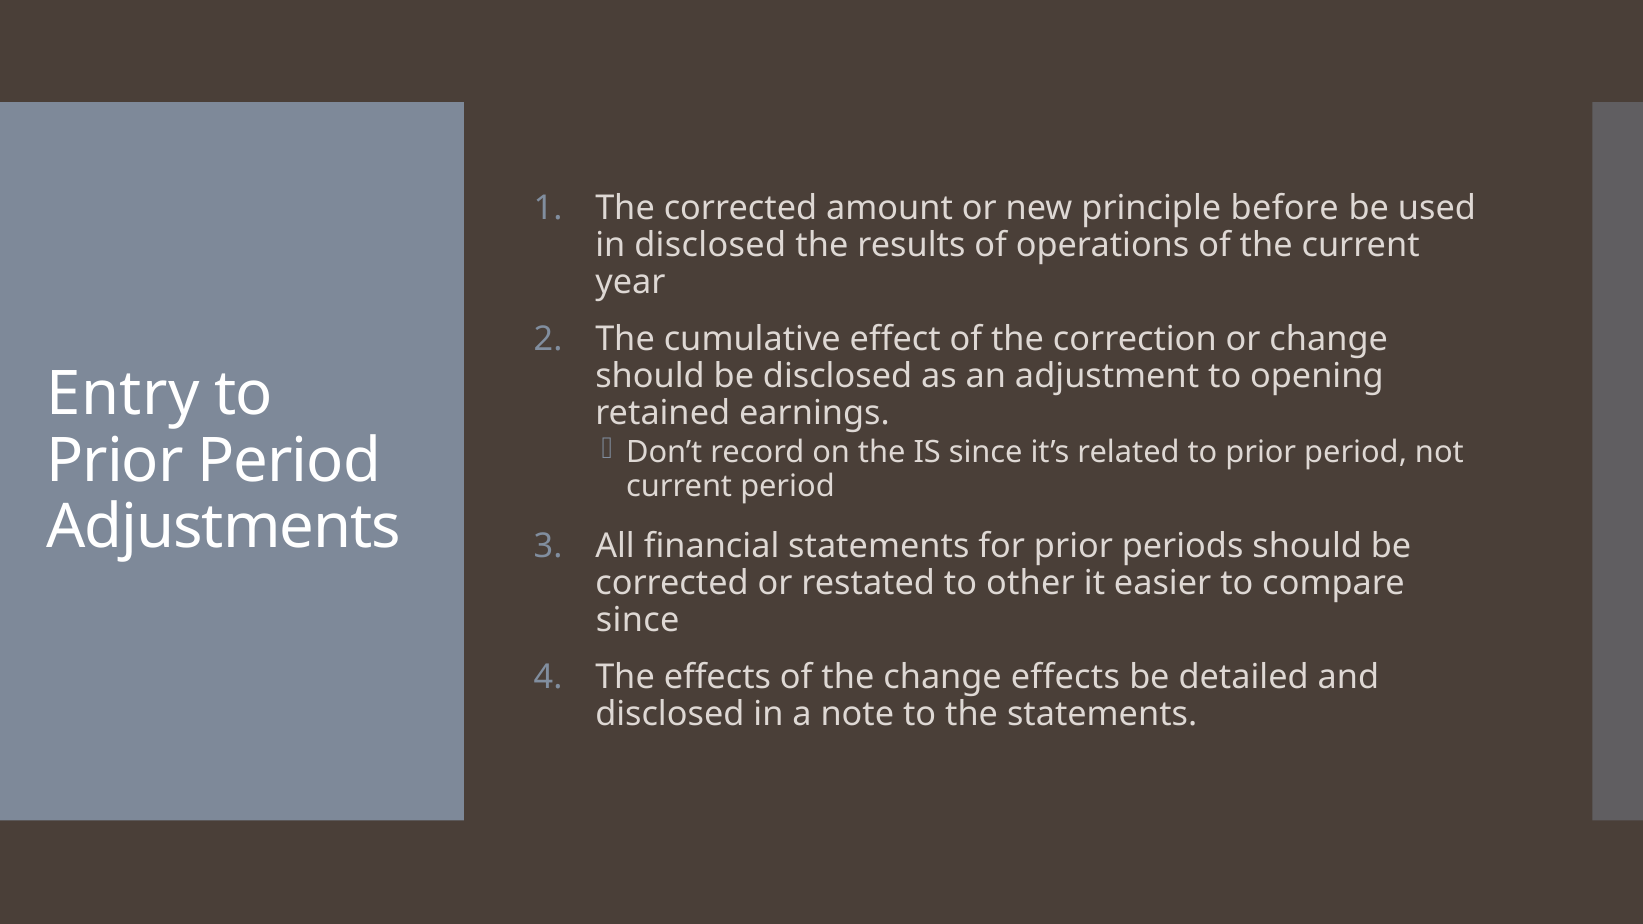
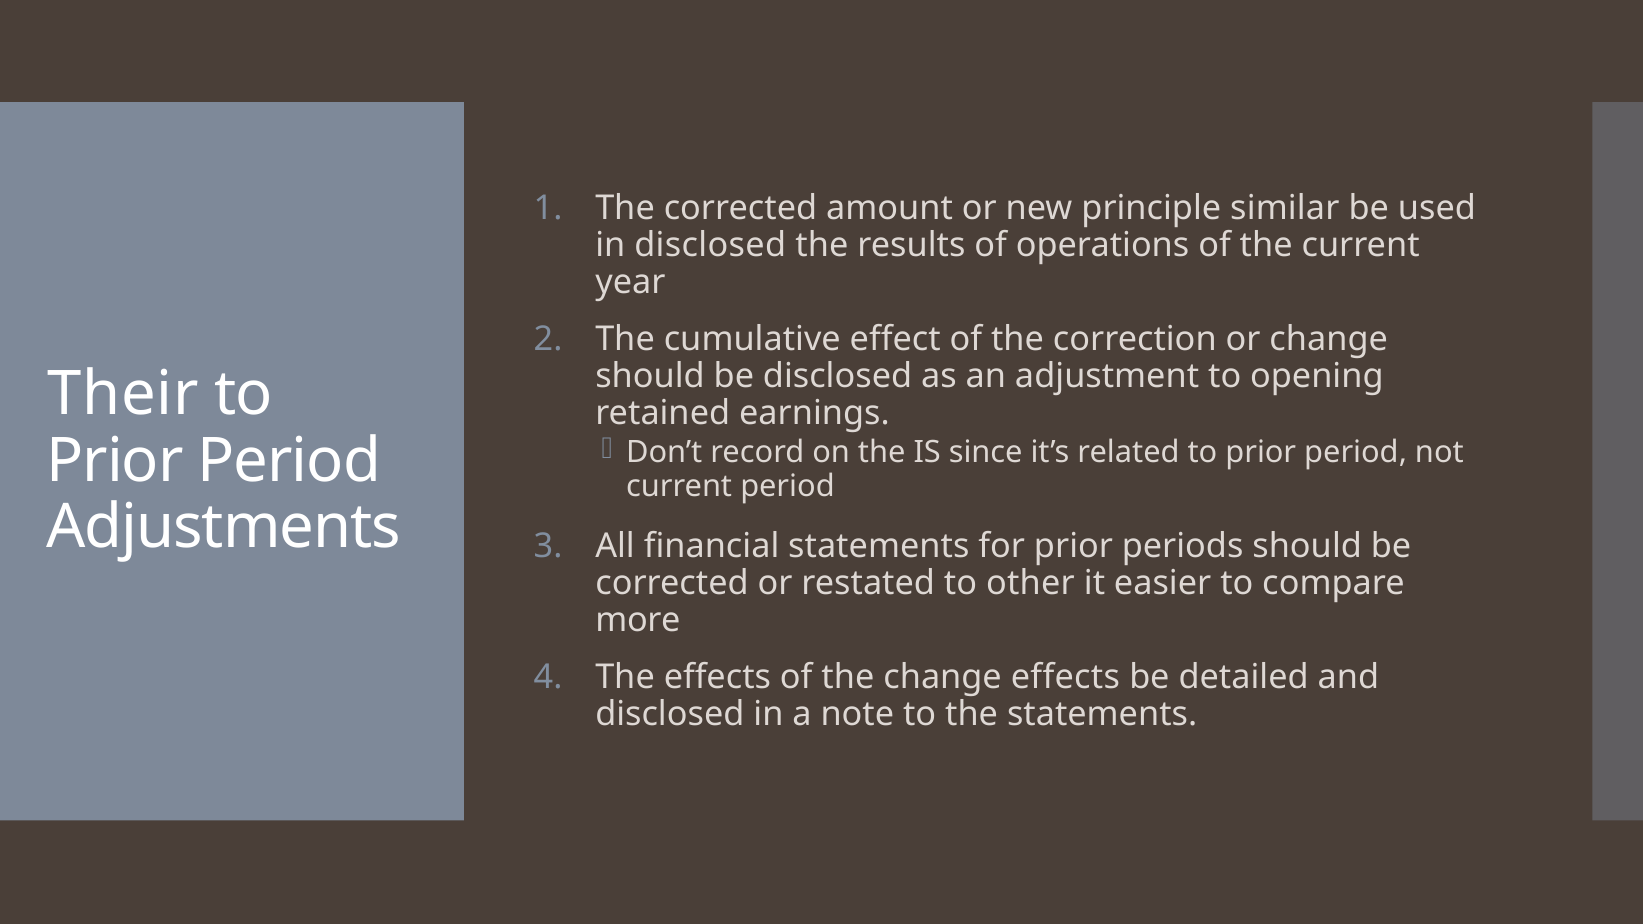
before: before -> similar
Entry: Entry -> Their
since at (638, 620): since -> more
